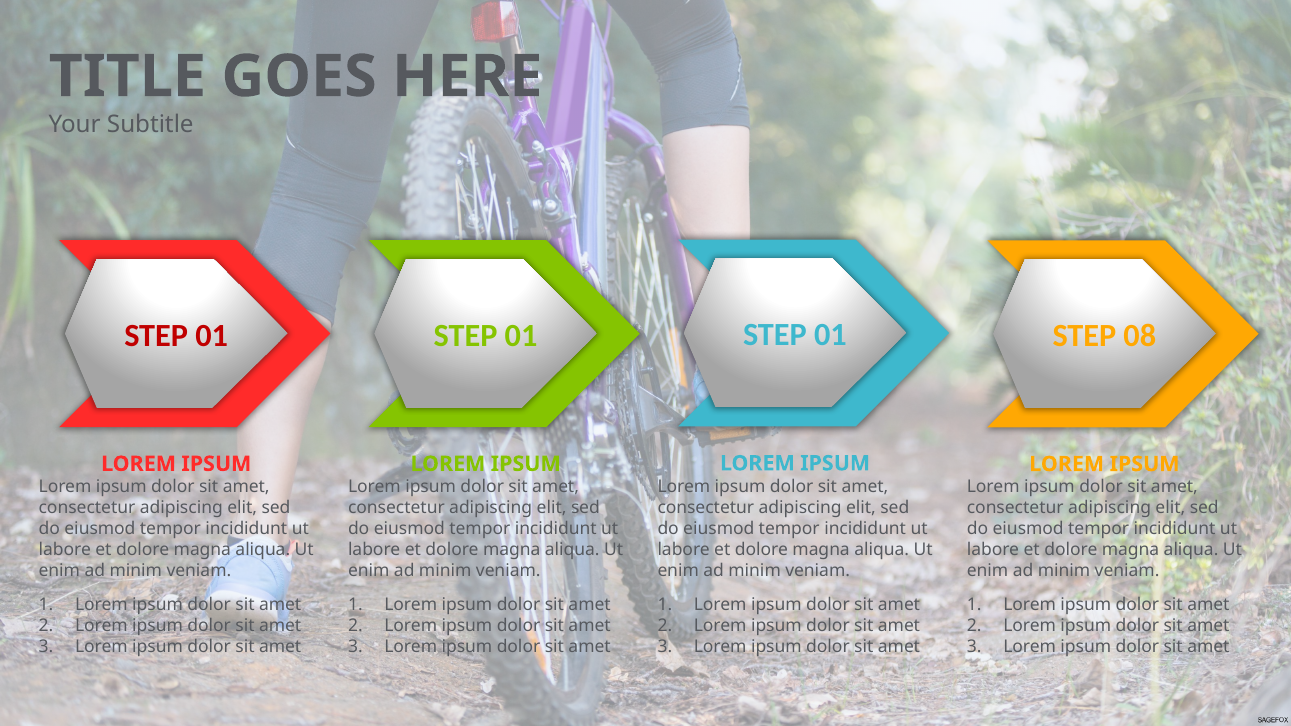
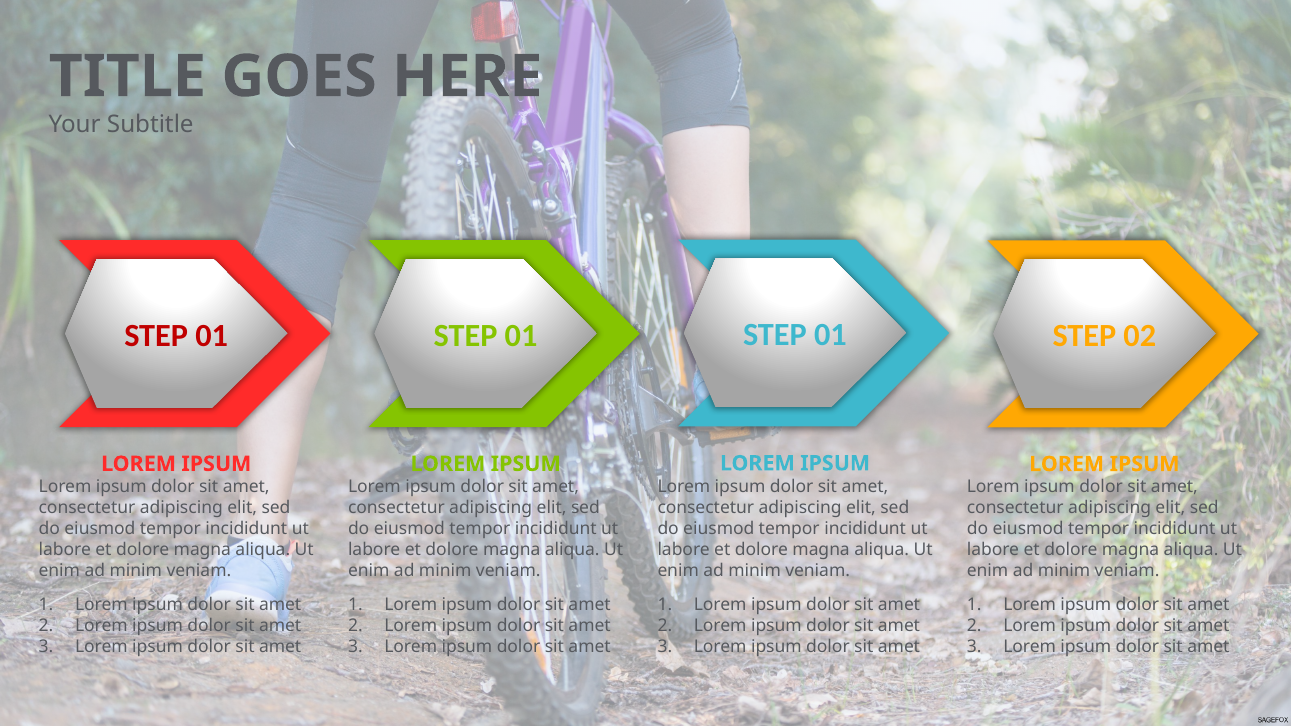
08: 08 -> 02
